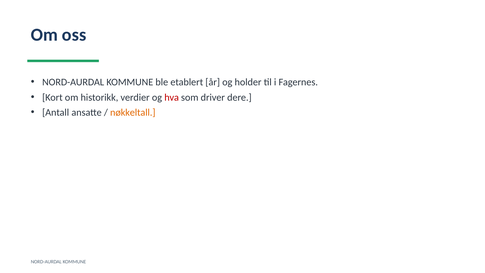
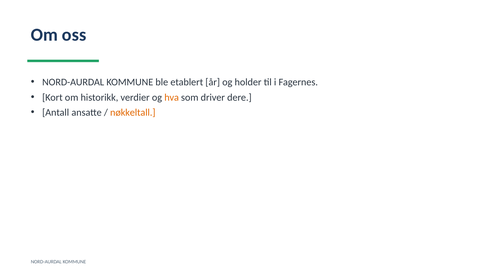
hva colour: red -> orange
